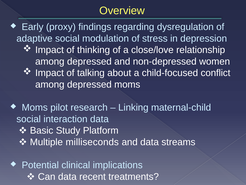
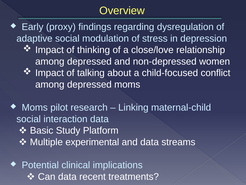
milliseconds: milliseconds -> experimental
